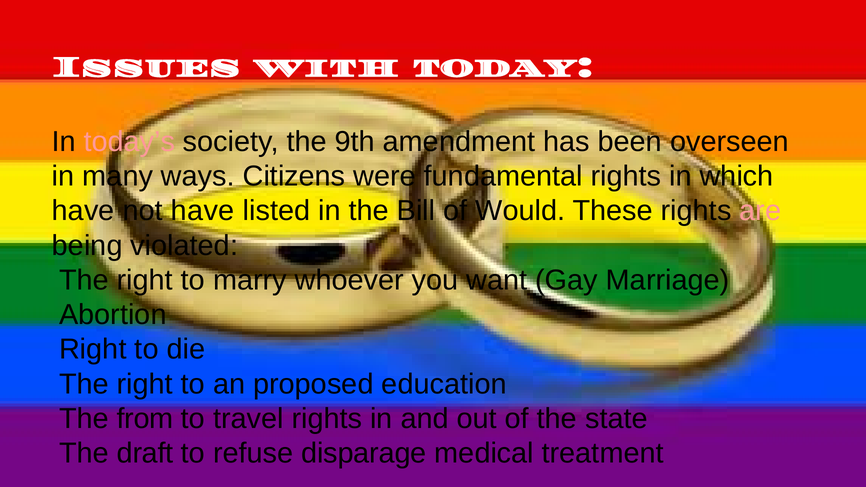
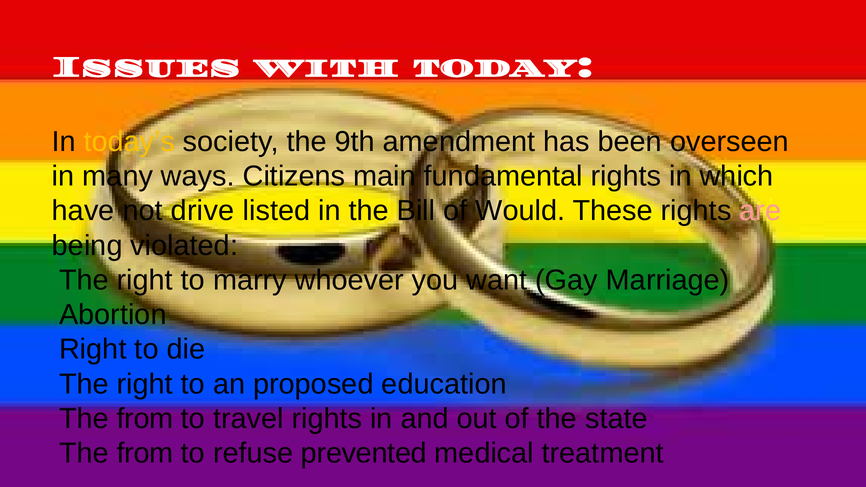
today’s colour: pink -> yellow
were: were -> main
not have: have -> drive
draft at (145, 453): draft -> from
disparage: disparage -> prevented
